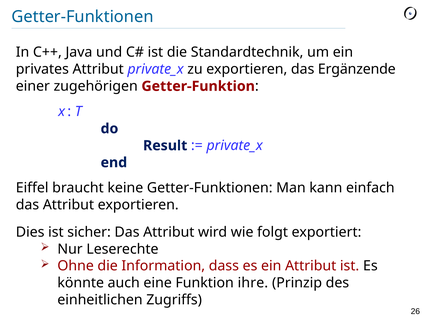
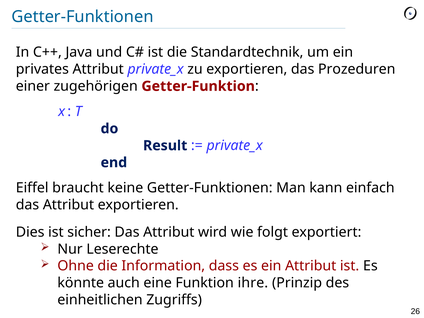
Ergänzende: Ergänzende -> Prozeduren
